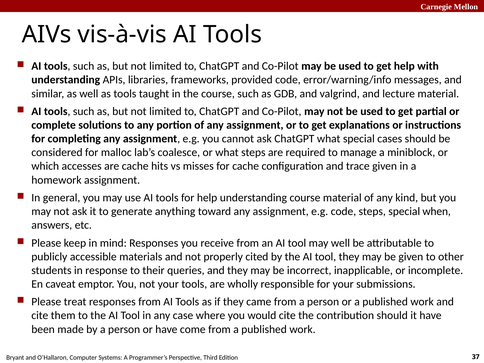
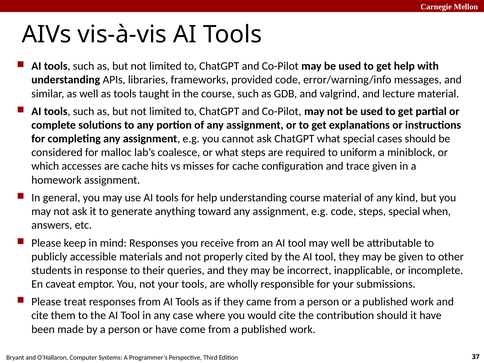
manage: manage -> uniform
